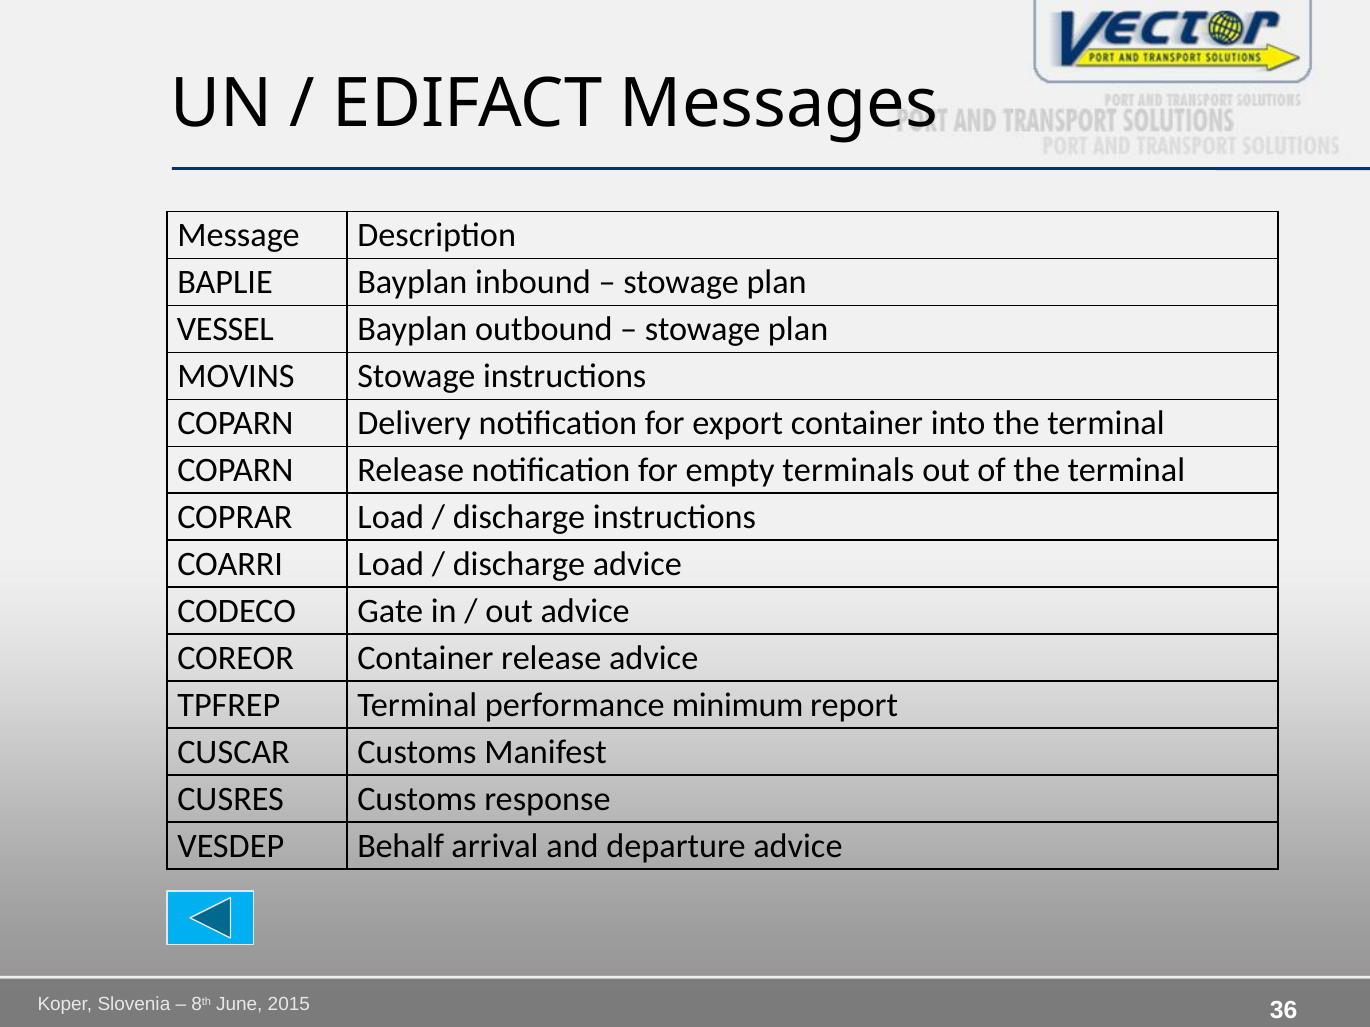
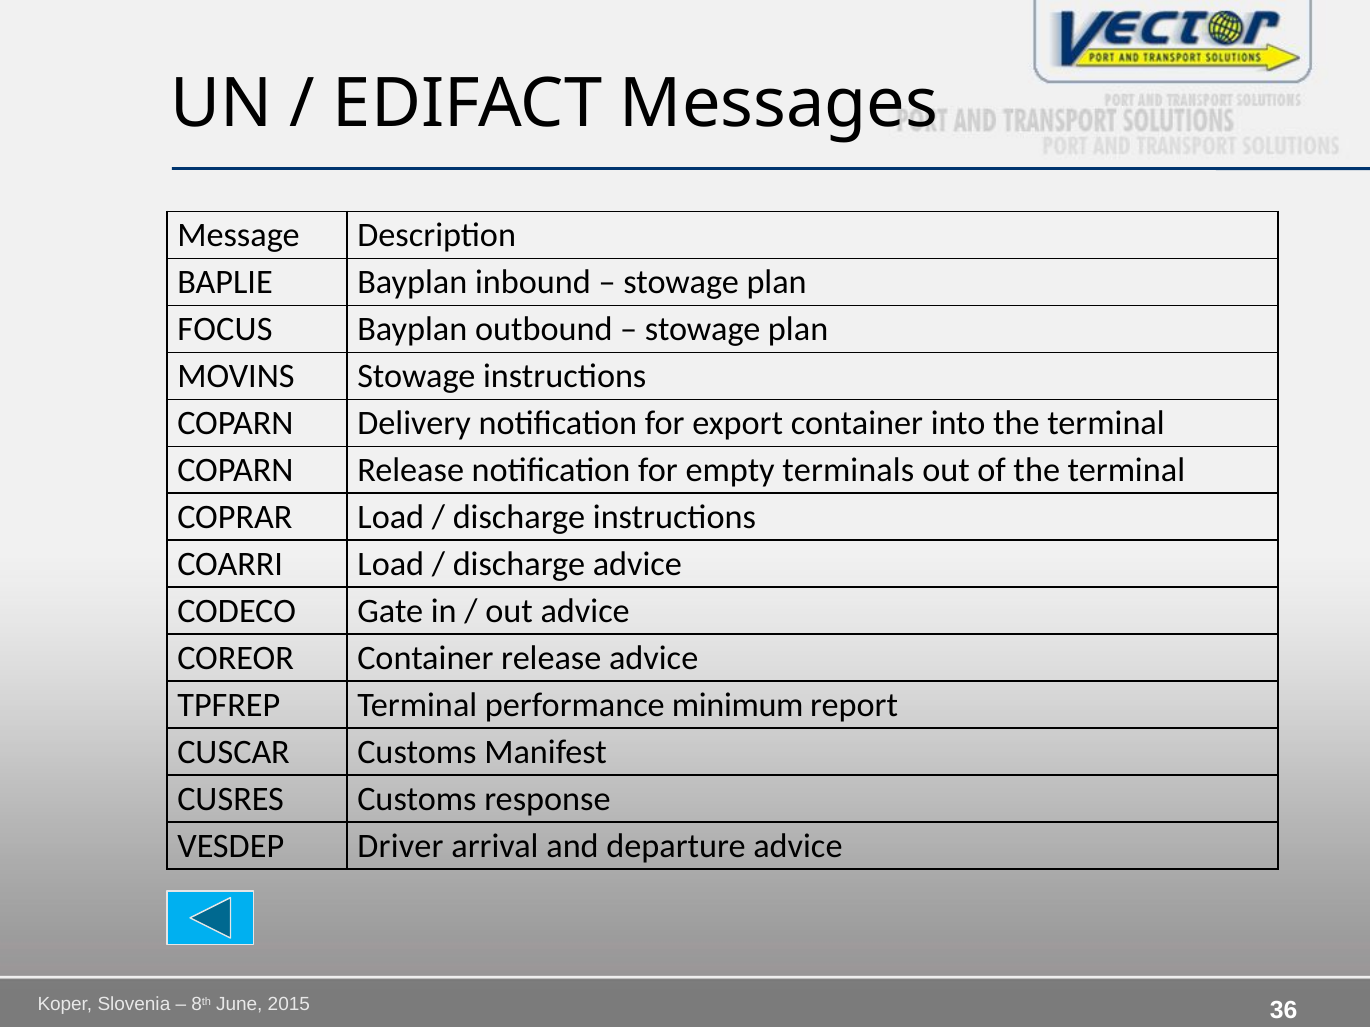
VESSEL: VESSEL -> FOCUS
Behalf: Behalf -> Driver
